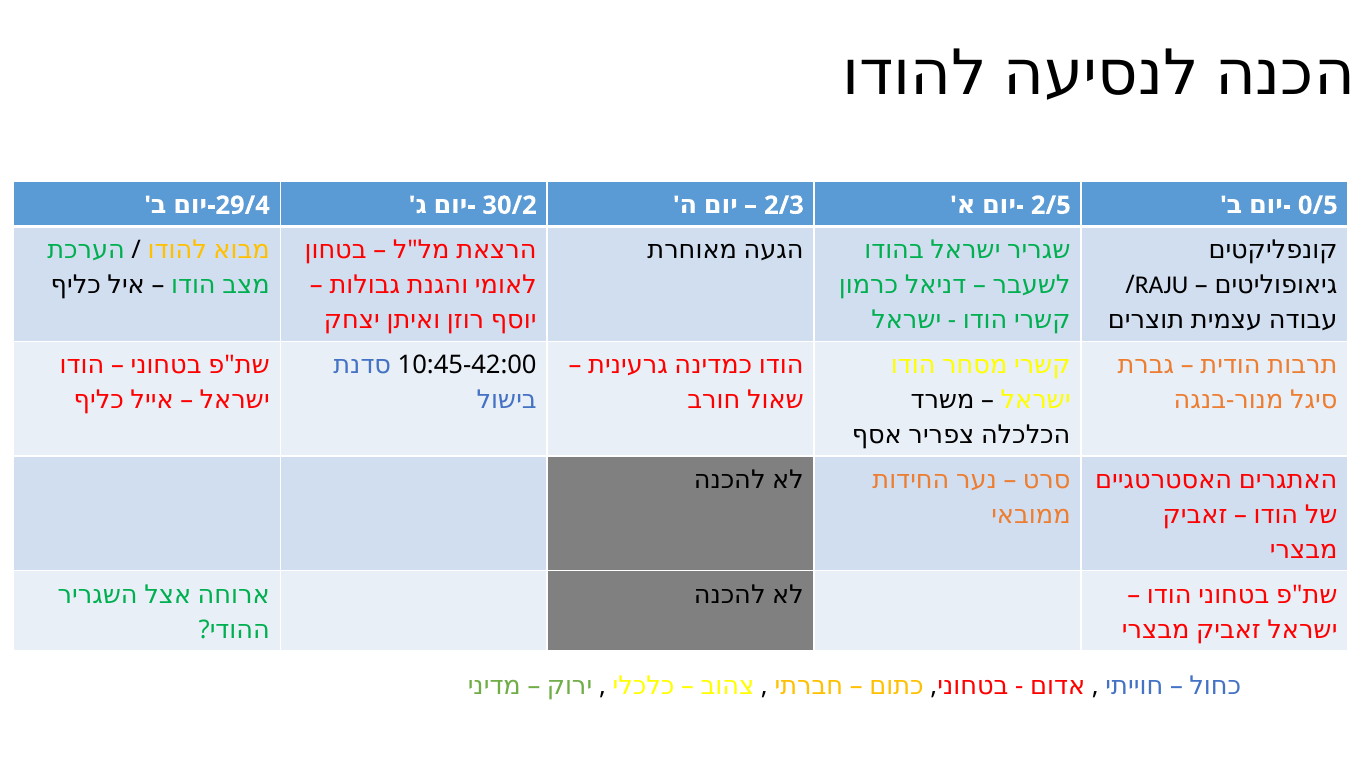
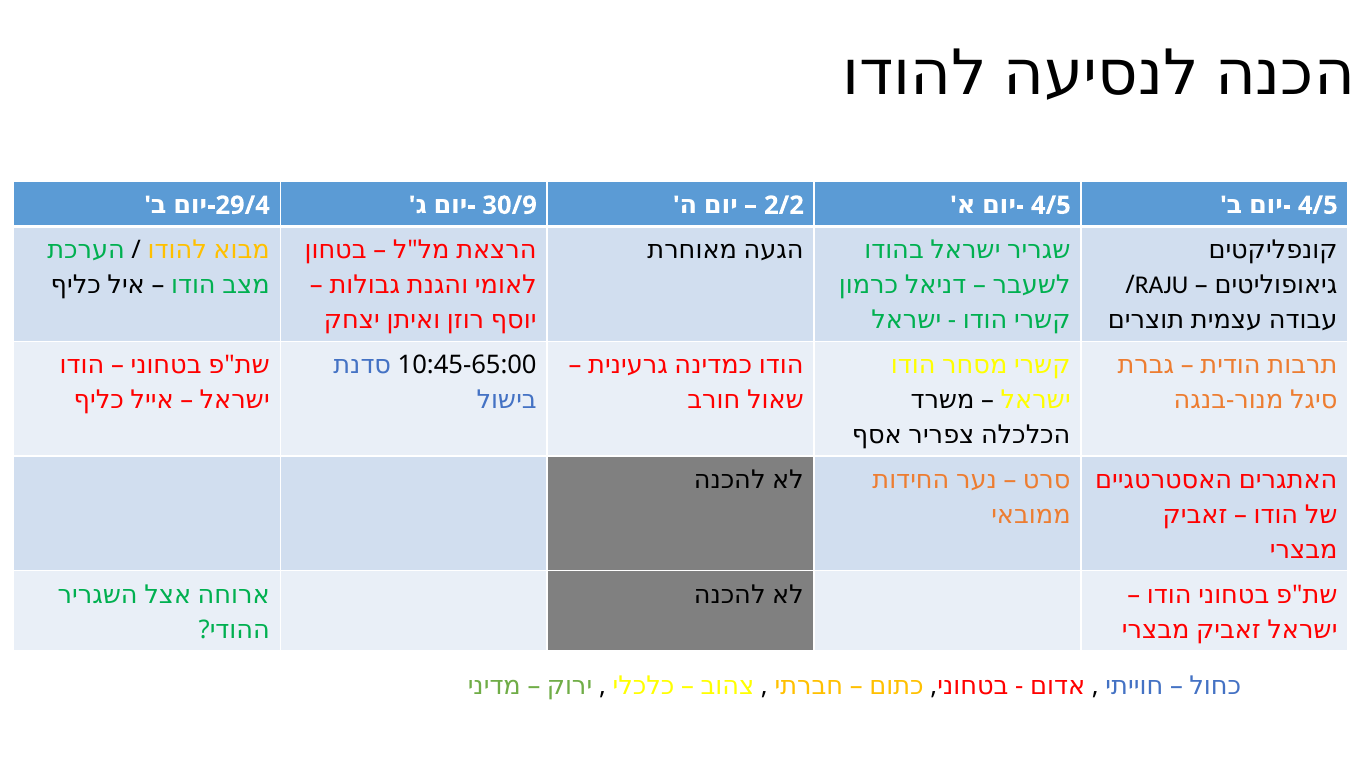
30/2: 30/2 -> 30/9
2/3: 2/3 -> 2/2
2/5 at (1051, 205): 2/5 -> 4/5
0/5 at (1318, 205): 0/5 -> 4/5
10:45-42:00: 10:45-42:00 -> 10:45-65:00
